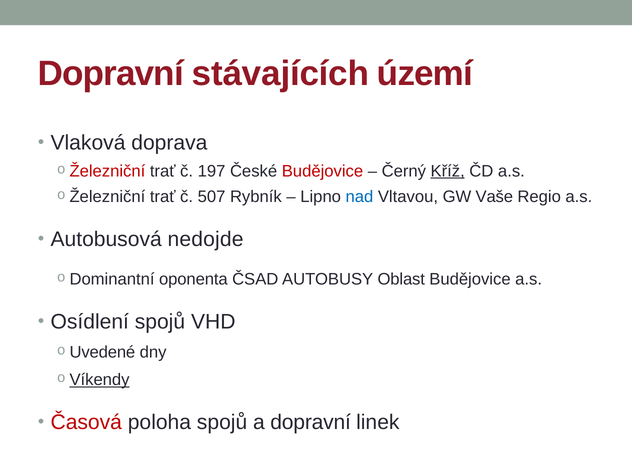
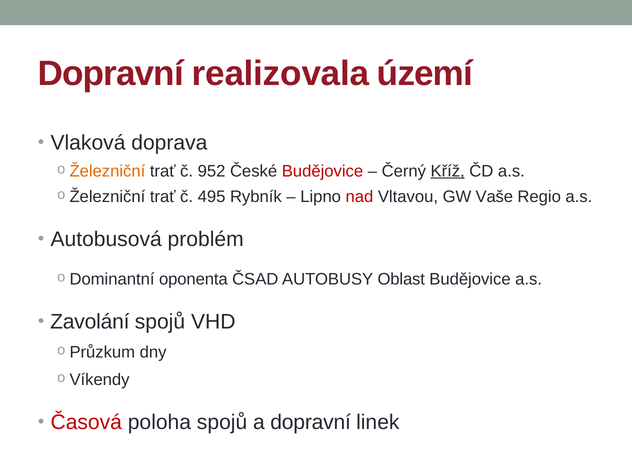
stávajících: stávajících -> realizovala
Železniční at (107, 171) colour: red -> orange
197: 197 -> 952
507: 507 -> 495
nad colour: blue -> red
nedojde: nedojde -> problém
Osídlení: Osídlení -> Zavolání
Uvedené: Uvedené -> Průzkum
Víkendy underline: present -> none
